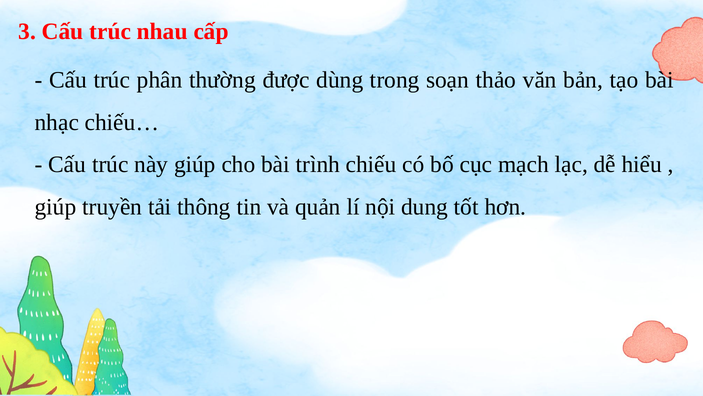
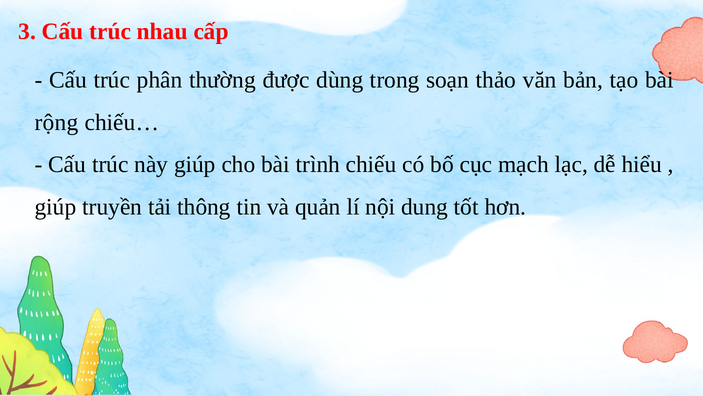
nhạc: nhạc -> rộng
